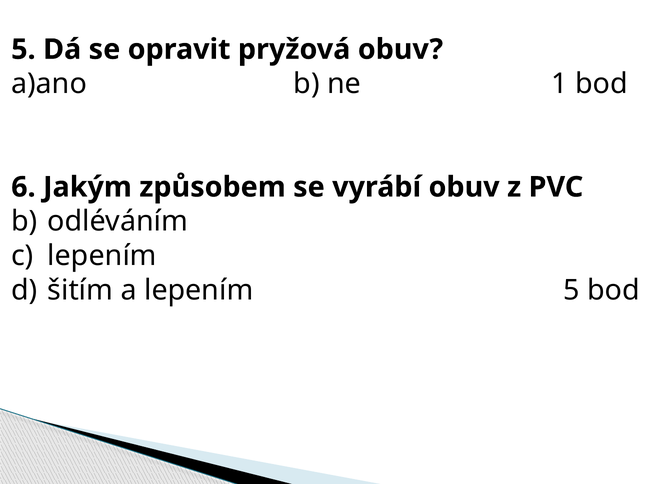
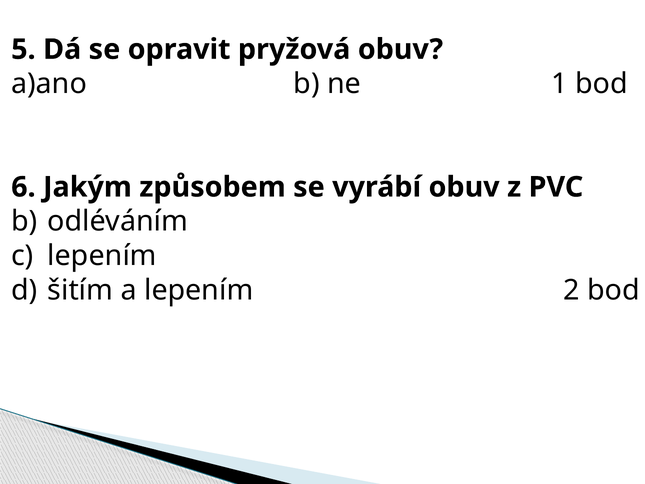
lepením 5: 5 -> 2
